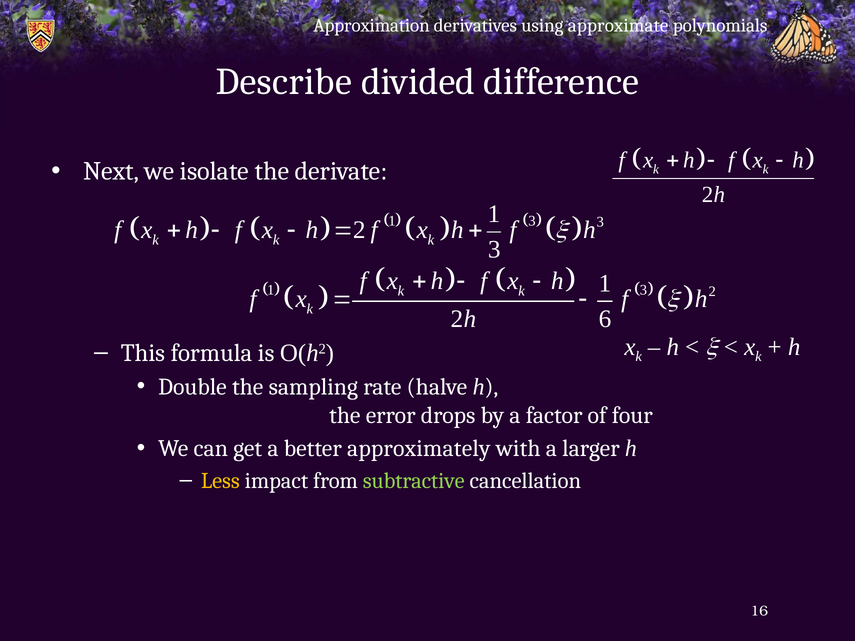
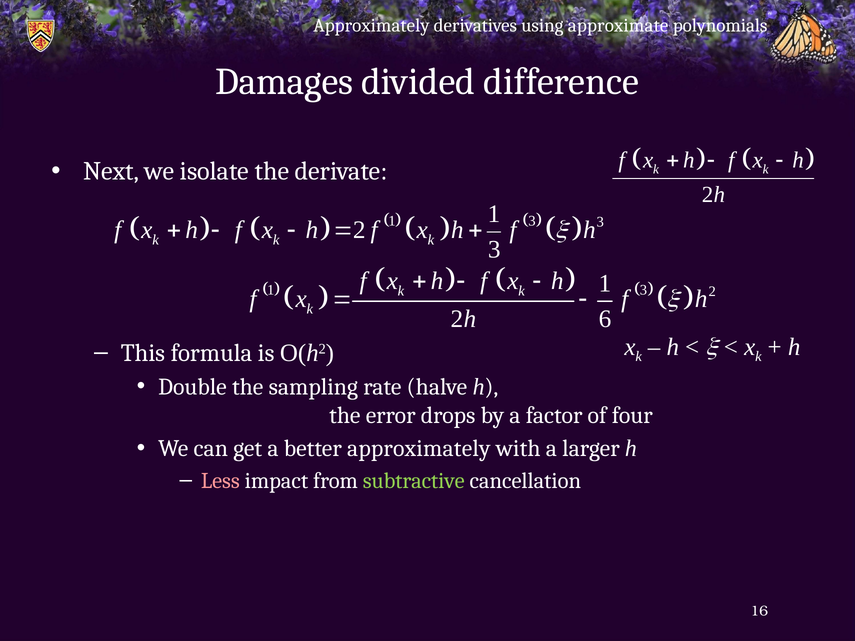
Approximation at (372, 26): Approximation -> Approximately
Describe: Describe -> Damages
Less colour: yellow -> pink
